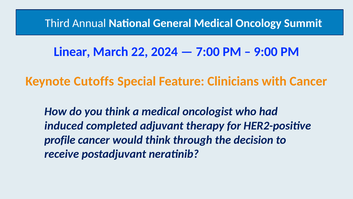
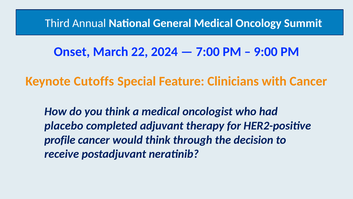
Linear: Linear -> Onset
induced: induced -> placebo
